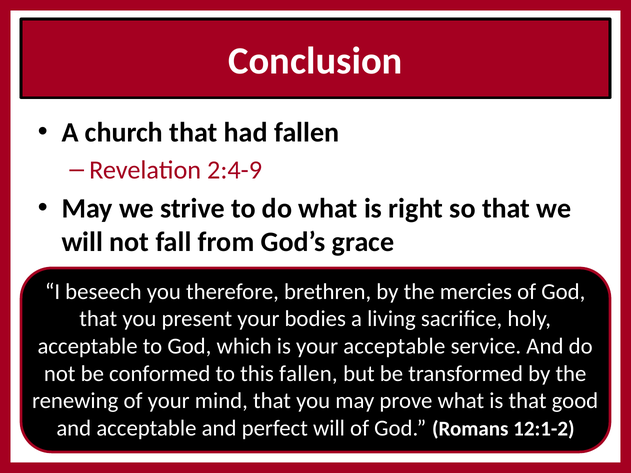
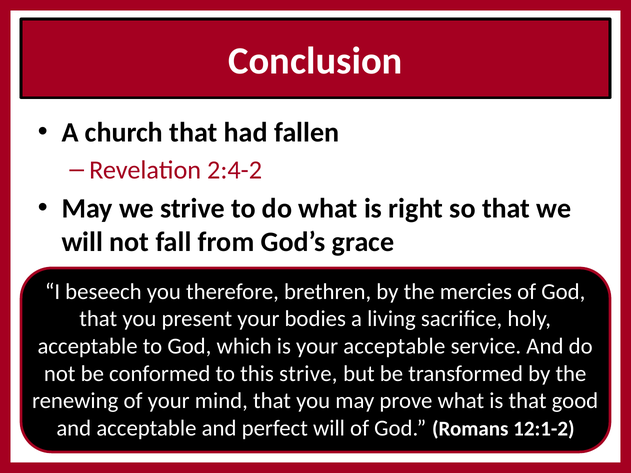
2:4-9: 2:4-9 -> 2:4-2
this fallen: fallen -> strive
